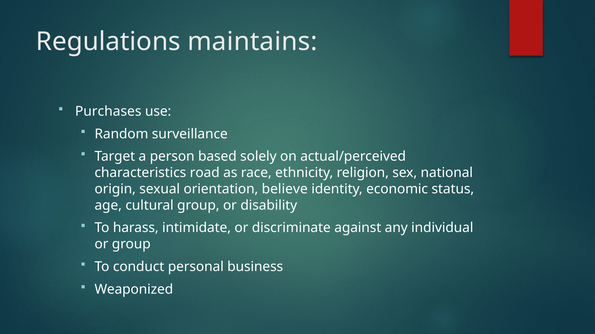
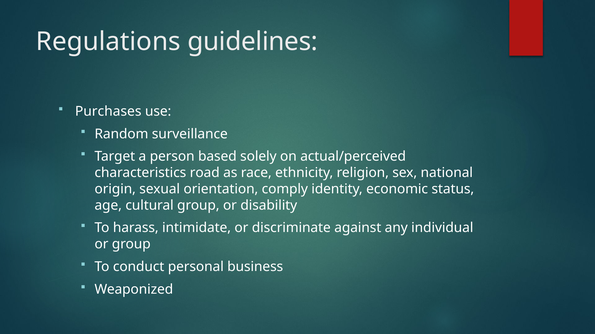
maintains: maintains -> guidelines
believe: believe -> comply
